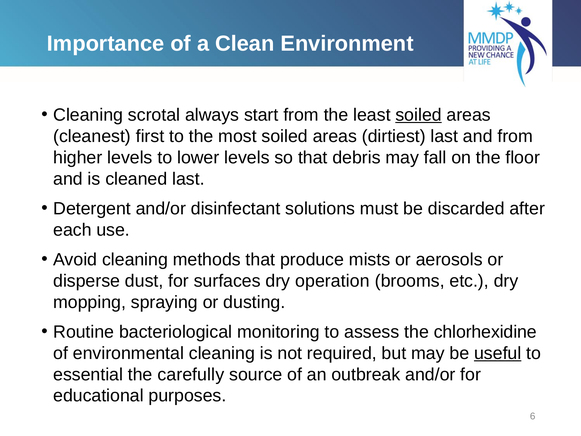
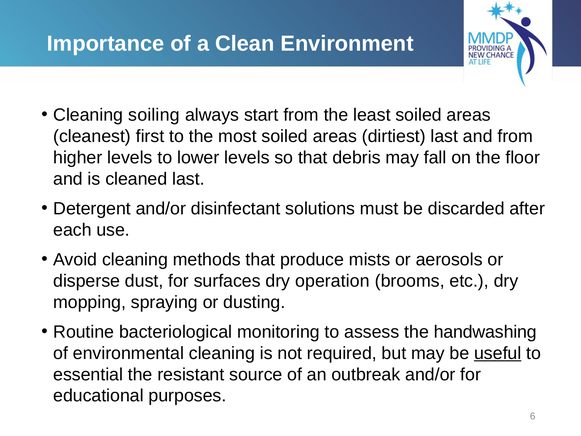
scrotal: scrotal -> soiling
soiled at (419, 115) underline: present -> none
chlorhexidine: chlorhexidine -> handwashing
carefully: carefully -> resistant
